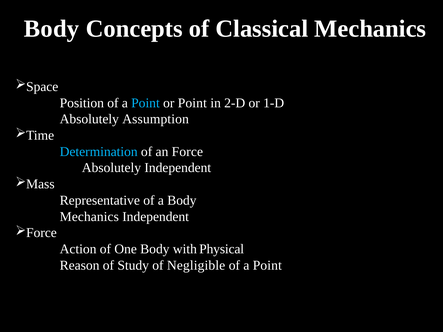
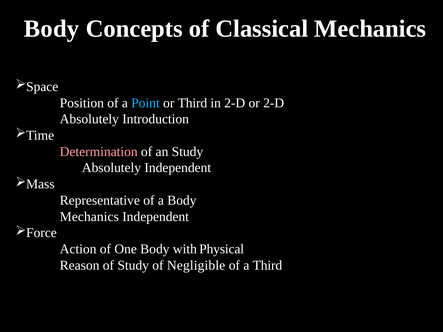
or Point: Point -> Third
or 1-D: 1-D -> 2-D
Assumption: Assumption -> Introduction
Determination colour: light blue -> pink
an Force: Force -> Study
Point at (267, 265): Point -> Third
